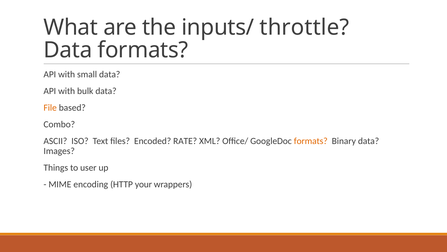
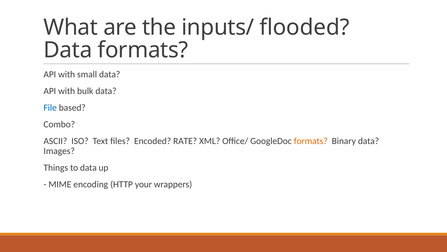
throttle: throttle -> flooded
File colour: orange -> blue
to user: user -> data
